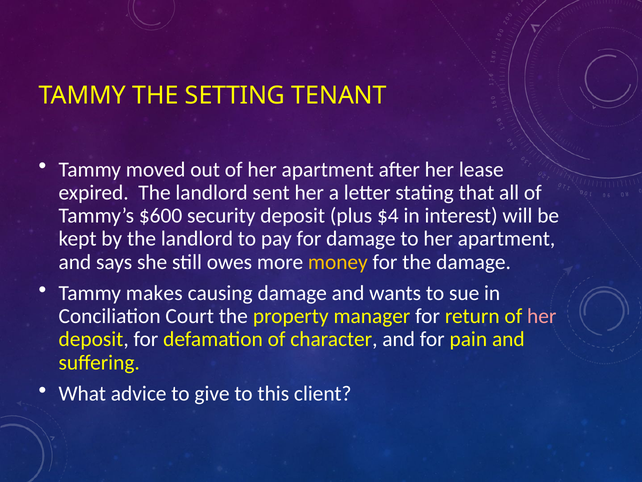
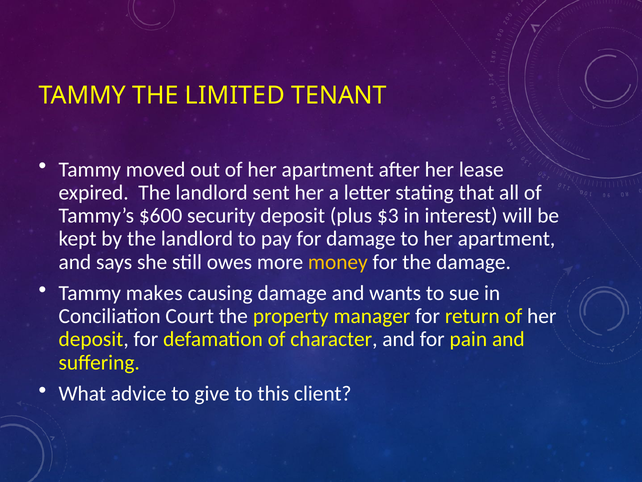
SETTING: SETTING -> LIMITED
$4: $4 -> $3
her at (542, 316) colour: pink -> white
